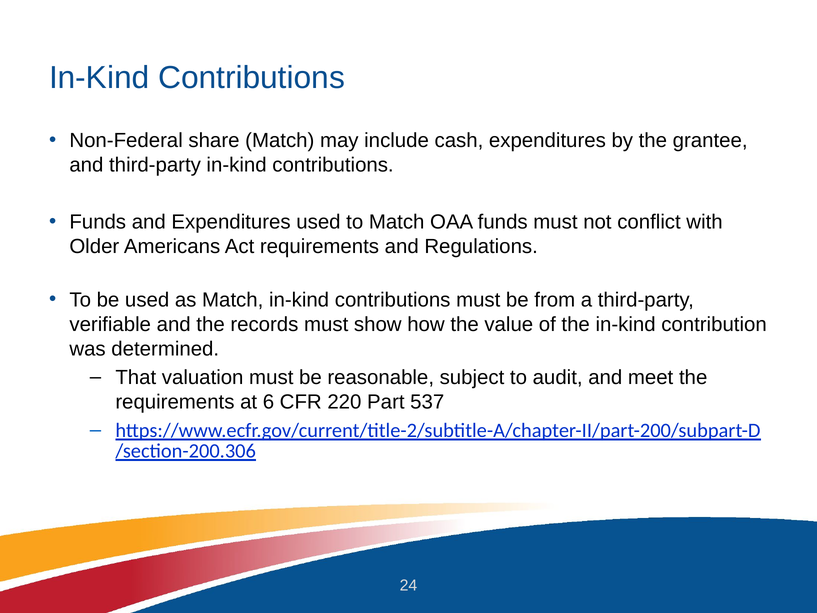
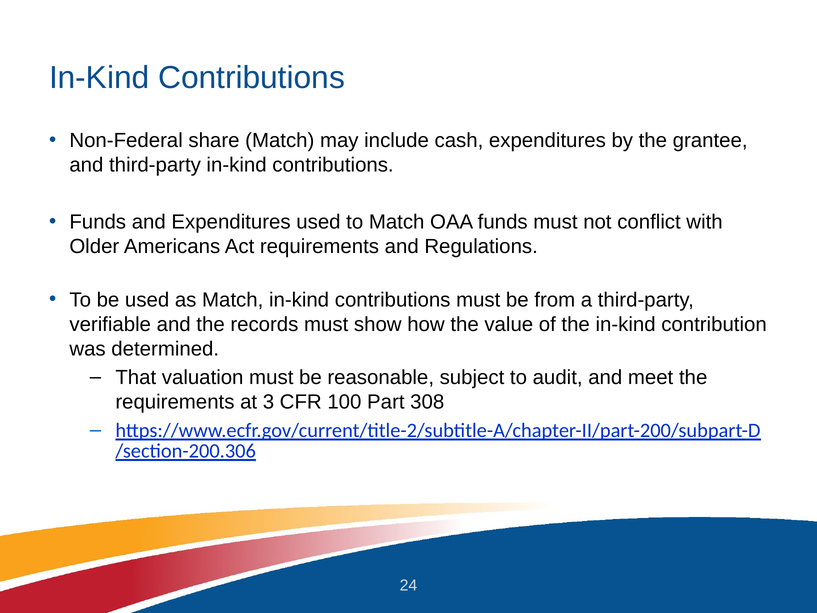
6: 6 -> 3
220: 220 -> 100
537: 537 -> 308
